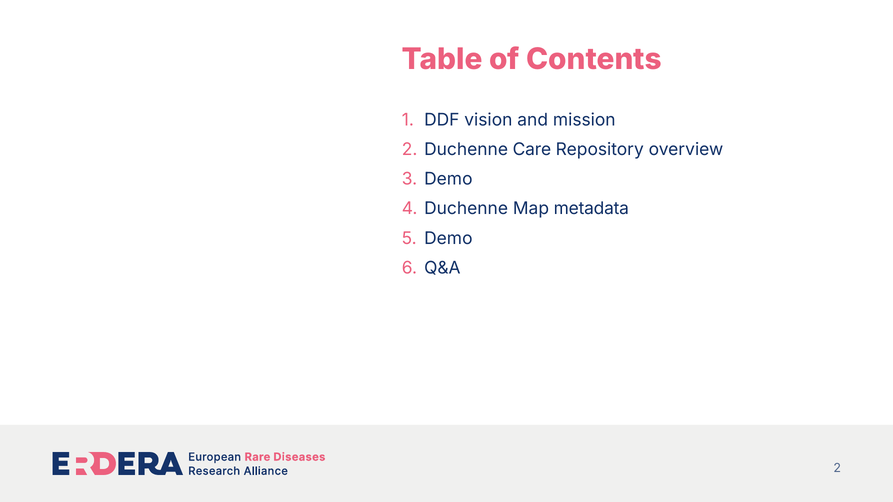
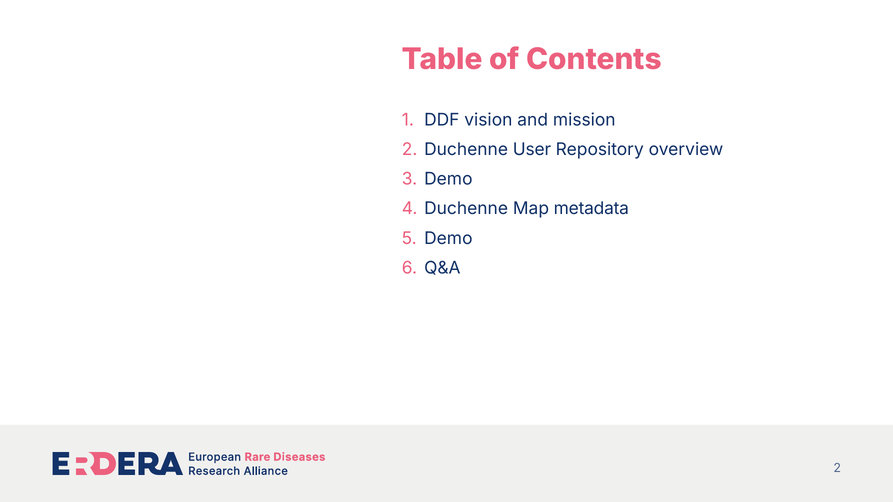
Care: Care -> User
